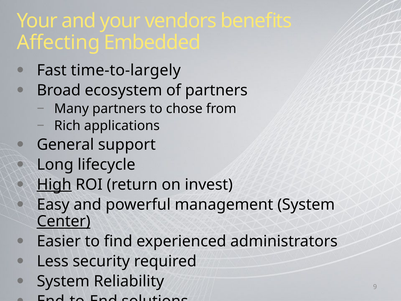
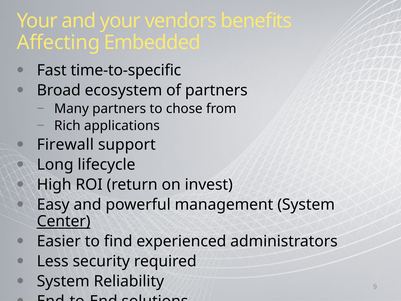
time-to-largely: time-to-largely -> time-to-specific
General: General -> Firewall
High underline: present -> none
